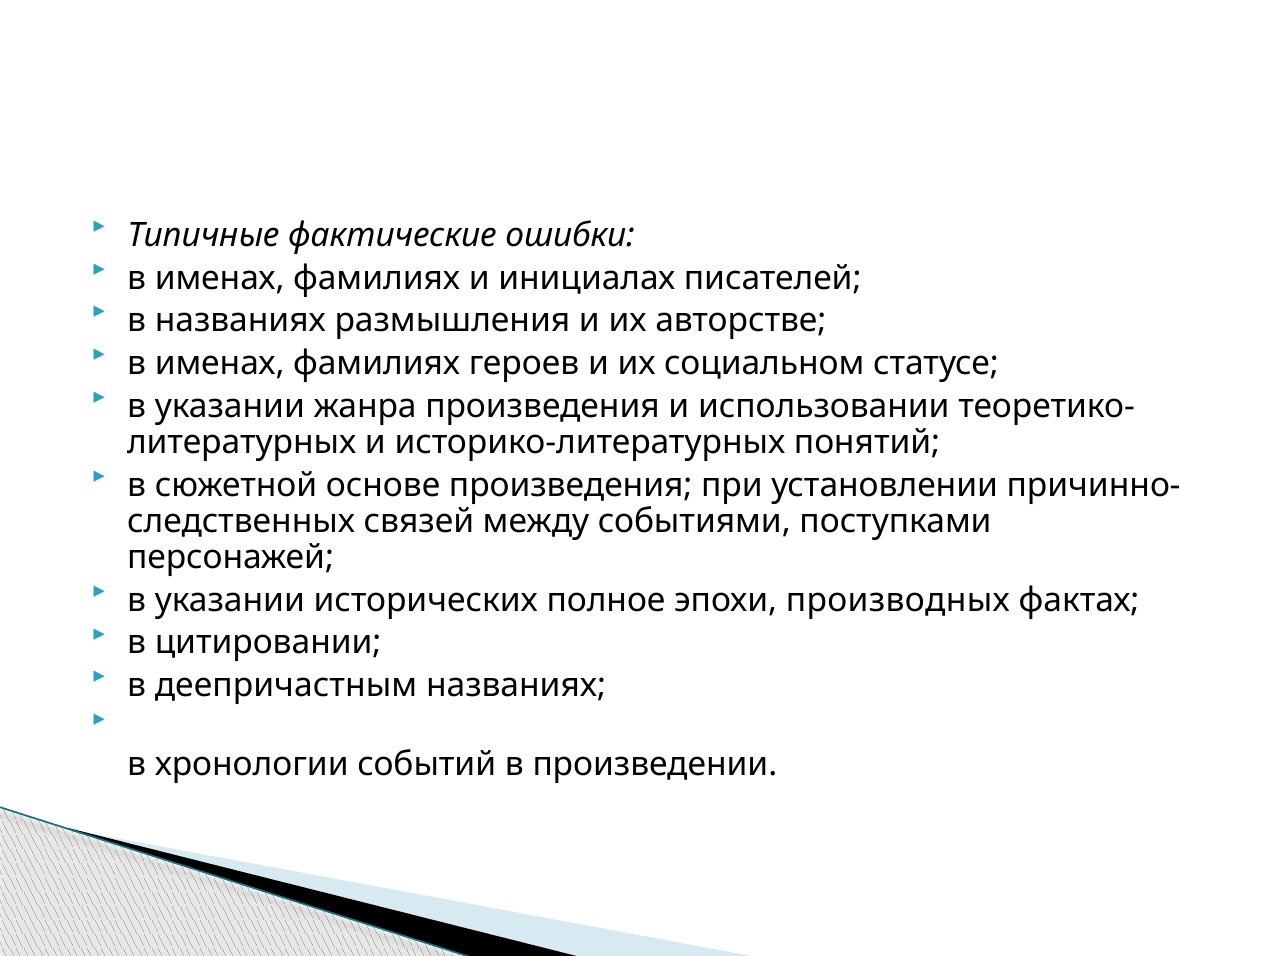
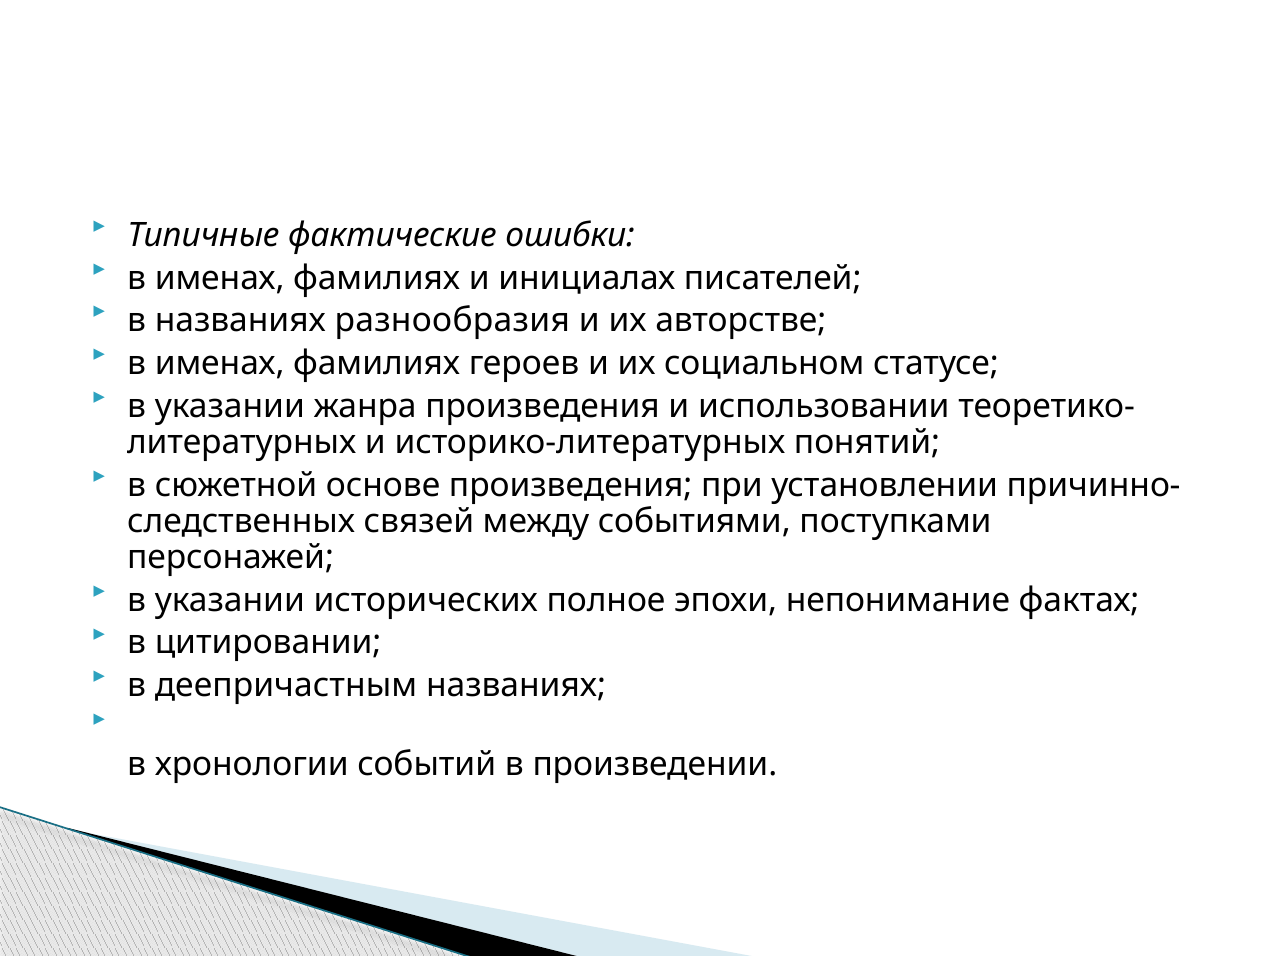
размышления: размышления -> разнообразия
производных: производных -> непонимание
